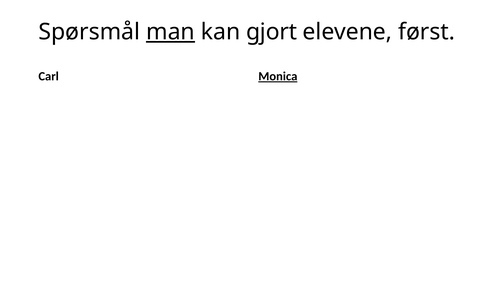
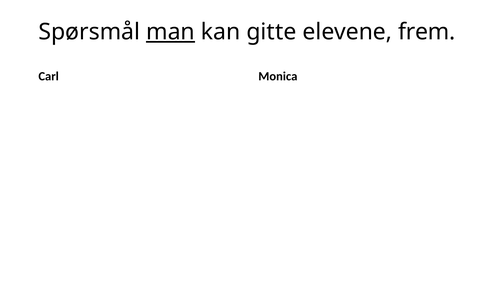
gjort: gjort -> gitte
først: først -> frem
Monica underline: present -> none
